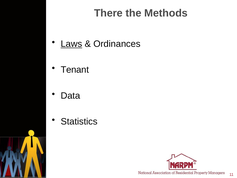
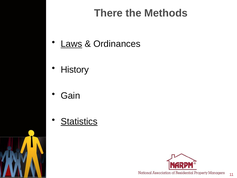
Tenant: Tenant -> History
Data: Data -> Gain
Statistics underline: none -> present
